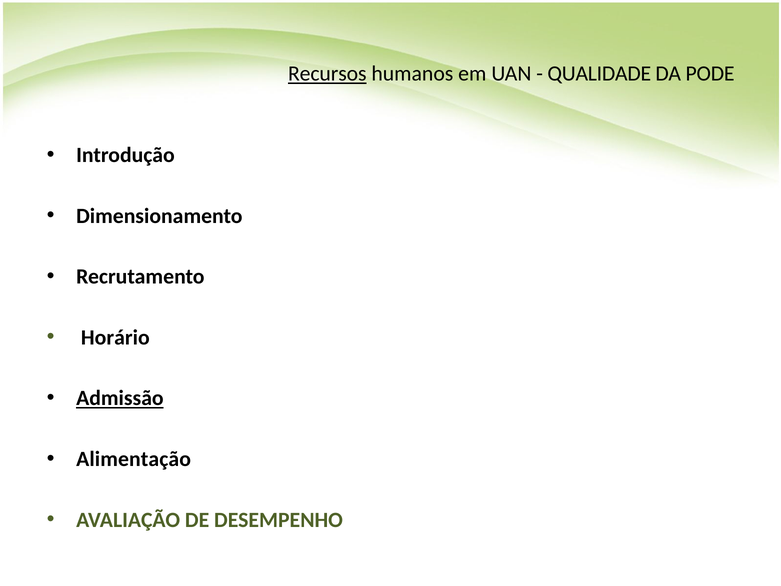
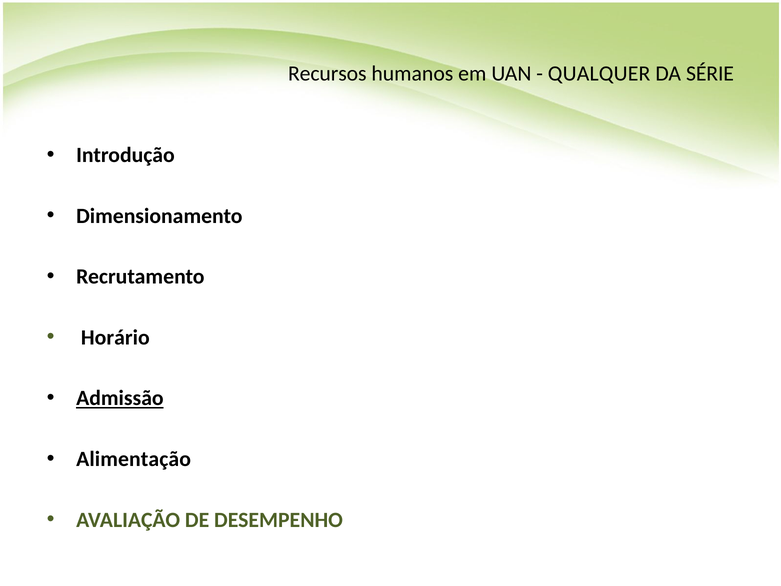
Recursos underline: present -> none
QUALIDADE: QUALIDADE -> QUALQUER
PODE: PODE -> SÉRIE
